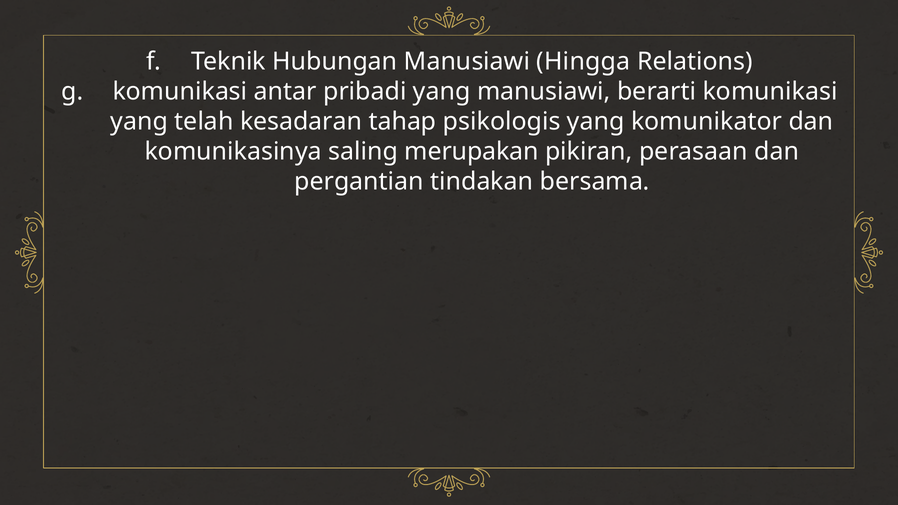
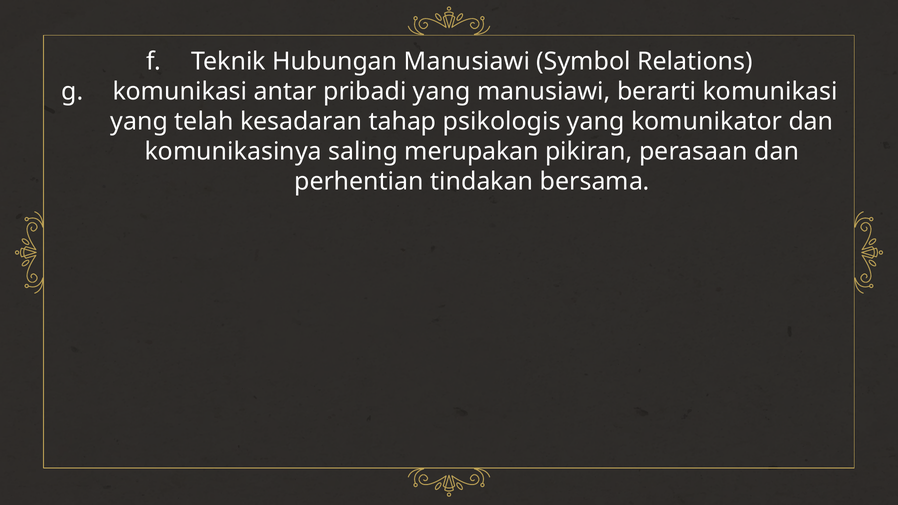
Hingga: Hingga -> Symbol
pergantian: pergantian -> perhentian
